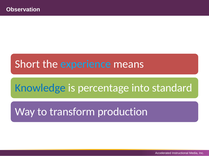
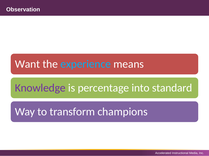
Short: Short -> Want
Knowledge colour: blue -> purple
production: production -> champions
